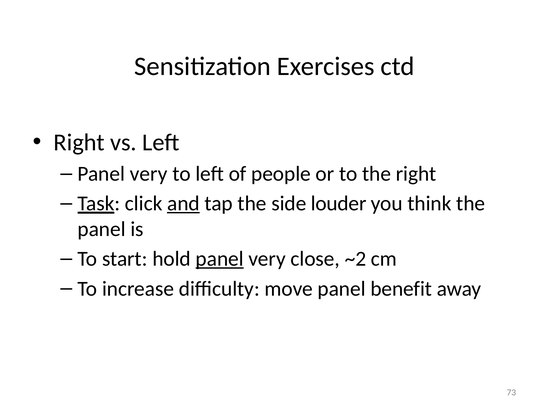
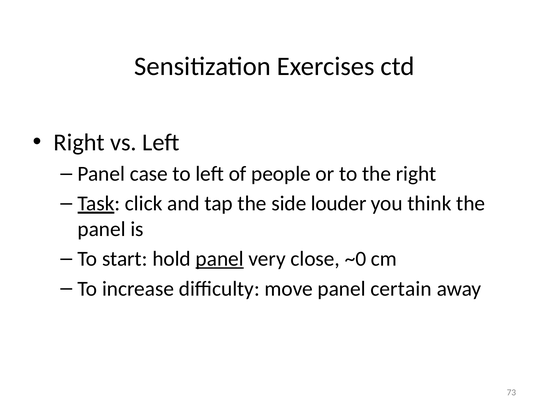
very at (149, 174): very -> case
and underline: present -> none
~2: ~2 -> ~0
benefit: benefit -> certain
